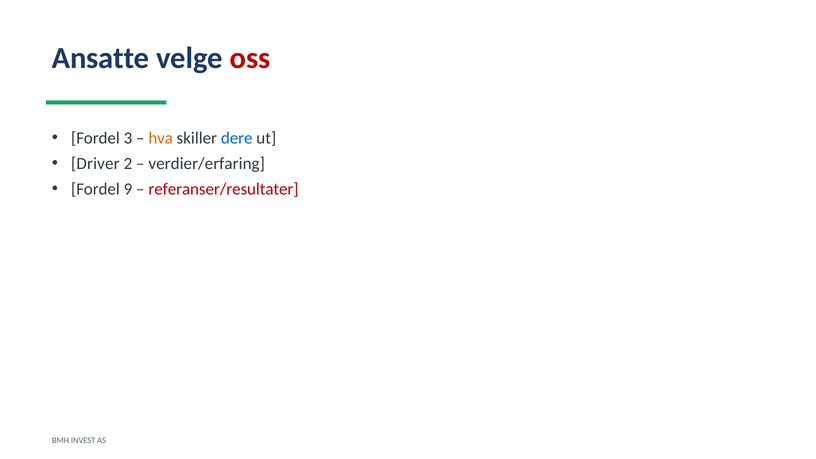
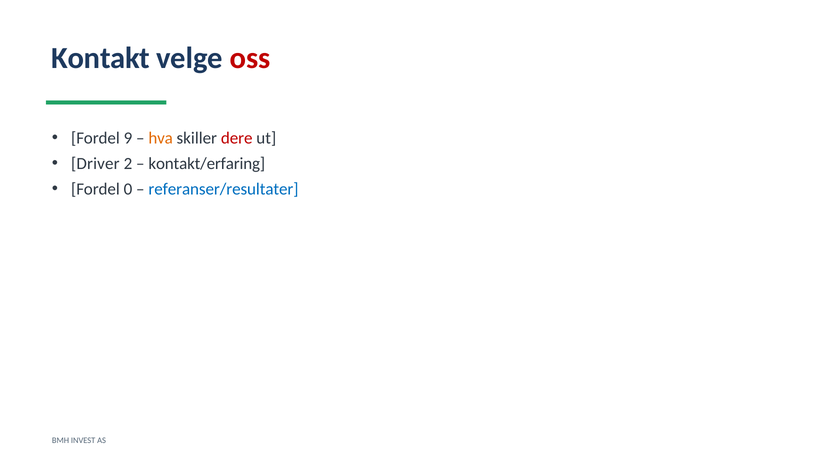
Ansatte: Ansatte -> Kontakt
3: 3 -> 9
dere colour: blue -> red
verdier/erfaring: verdier/erfaring -> kontakt/erfaring
9: 9 -> 0
referanser/resultater colour: red -> blue
